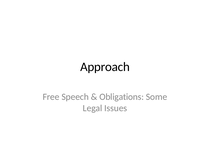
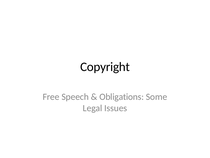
Approach: Approach -> Copyright
